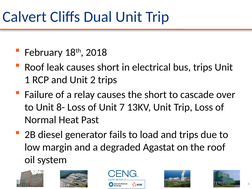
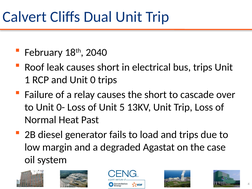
2018: 2018 -> 2040
2: 2 -> 0
8-: 8- -> 0-
7: 7 -> 5
the roof: roof -> case
